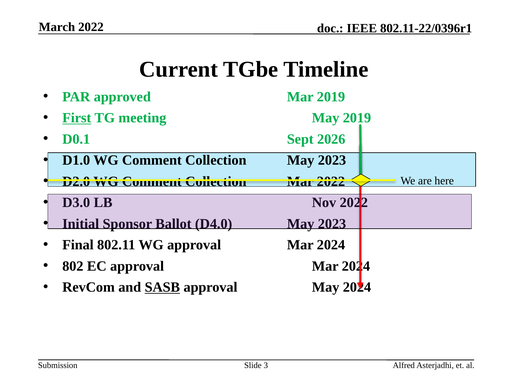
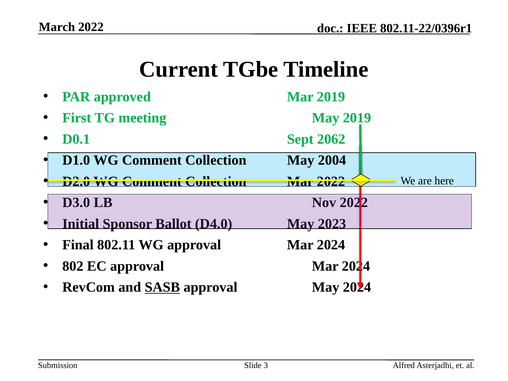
First underline: present -> none
2026: 2026 -> 2062
Collection May 2023: 2023 -> 2004
